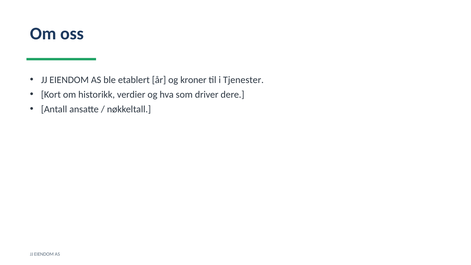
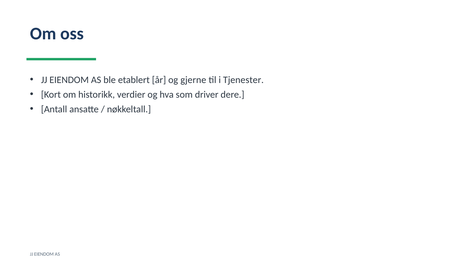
kroner: kroner -> gjerne
